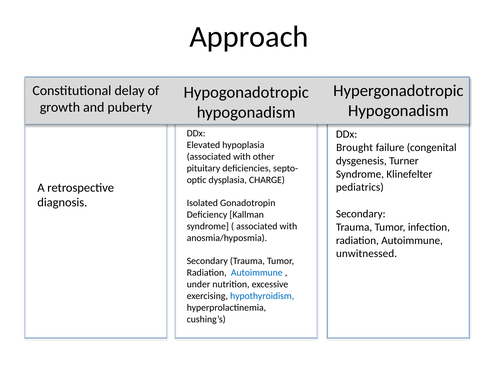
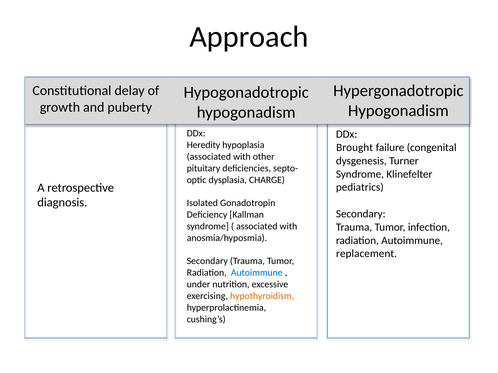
Elevated: Elevated -> Heredity
unwitnessed: unwitnessed -> replacement
hypothyroidism colour: blue -> orange
